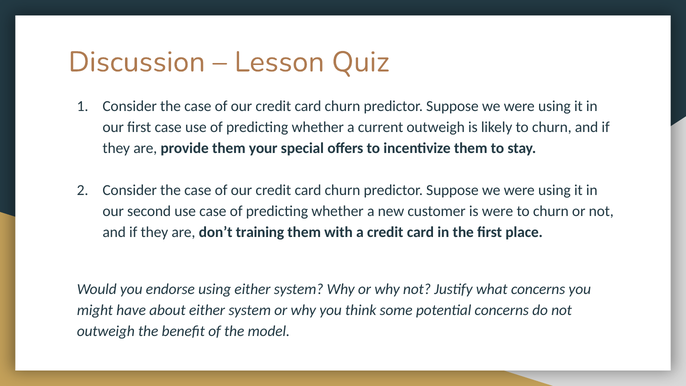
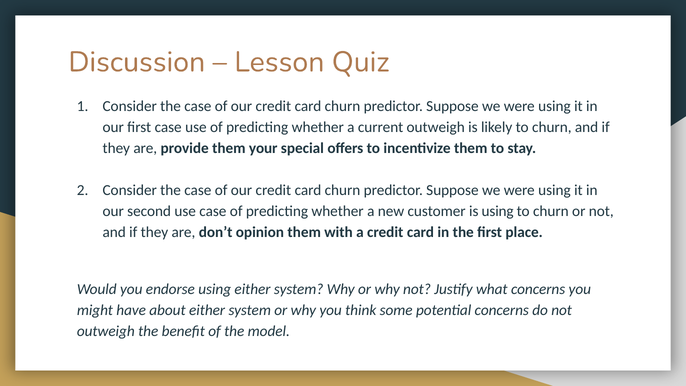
is were: were -> using
training: training -> opinion
